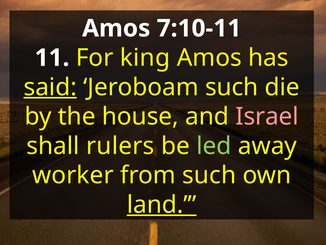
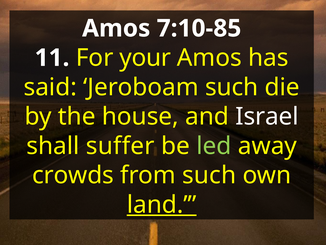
7:10-11: 7:10-11 -> 7:10-85
king: king -> your
said underline: present -> none
Israel colour: pink -> white
rulers: rulers -> suffer
worker: worker -> crowds
